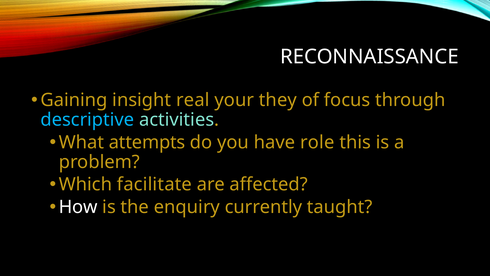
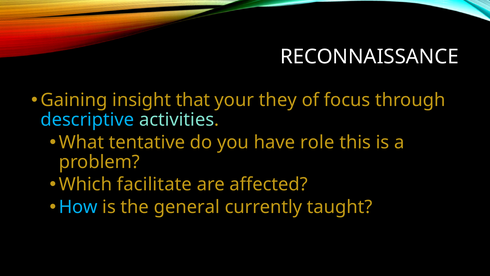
real: real -> that
attempts: attempts -> tentative
How colour: white -> light blue
enquiry: enquiry -> general
